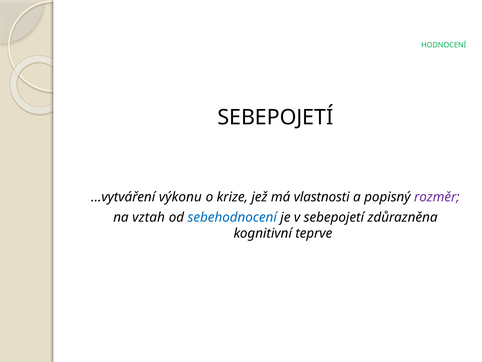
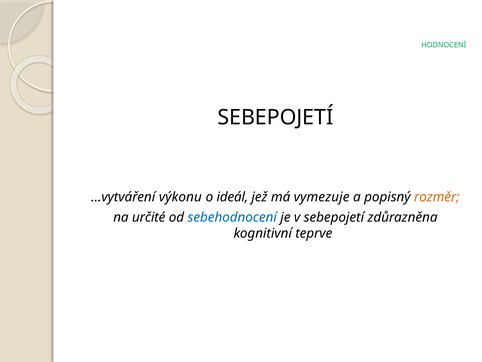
krize: krize -> ideál
vlastnosti: vlastnosti -> vymezuje
rozměr colour: purple -> orange
vztah: vztah -> určité
